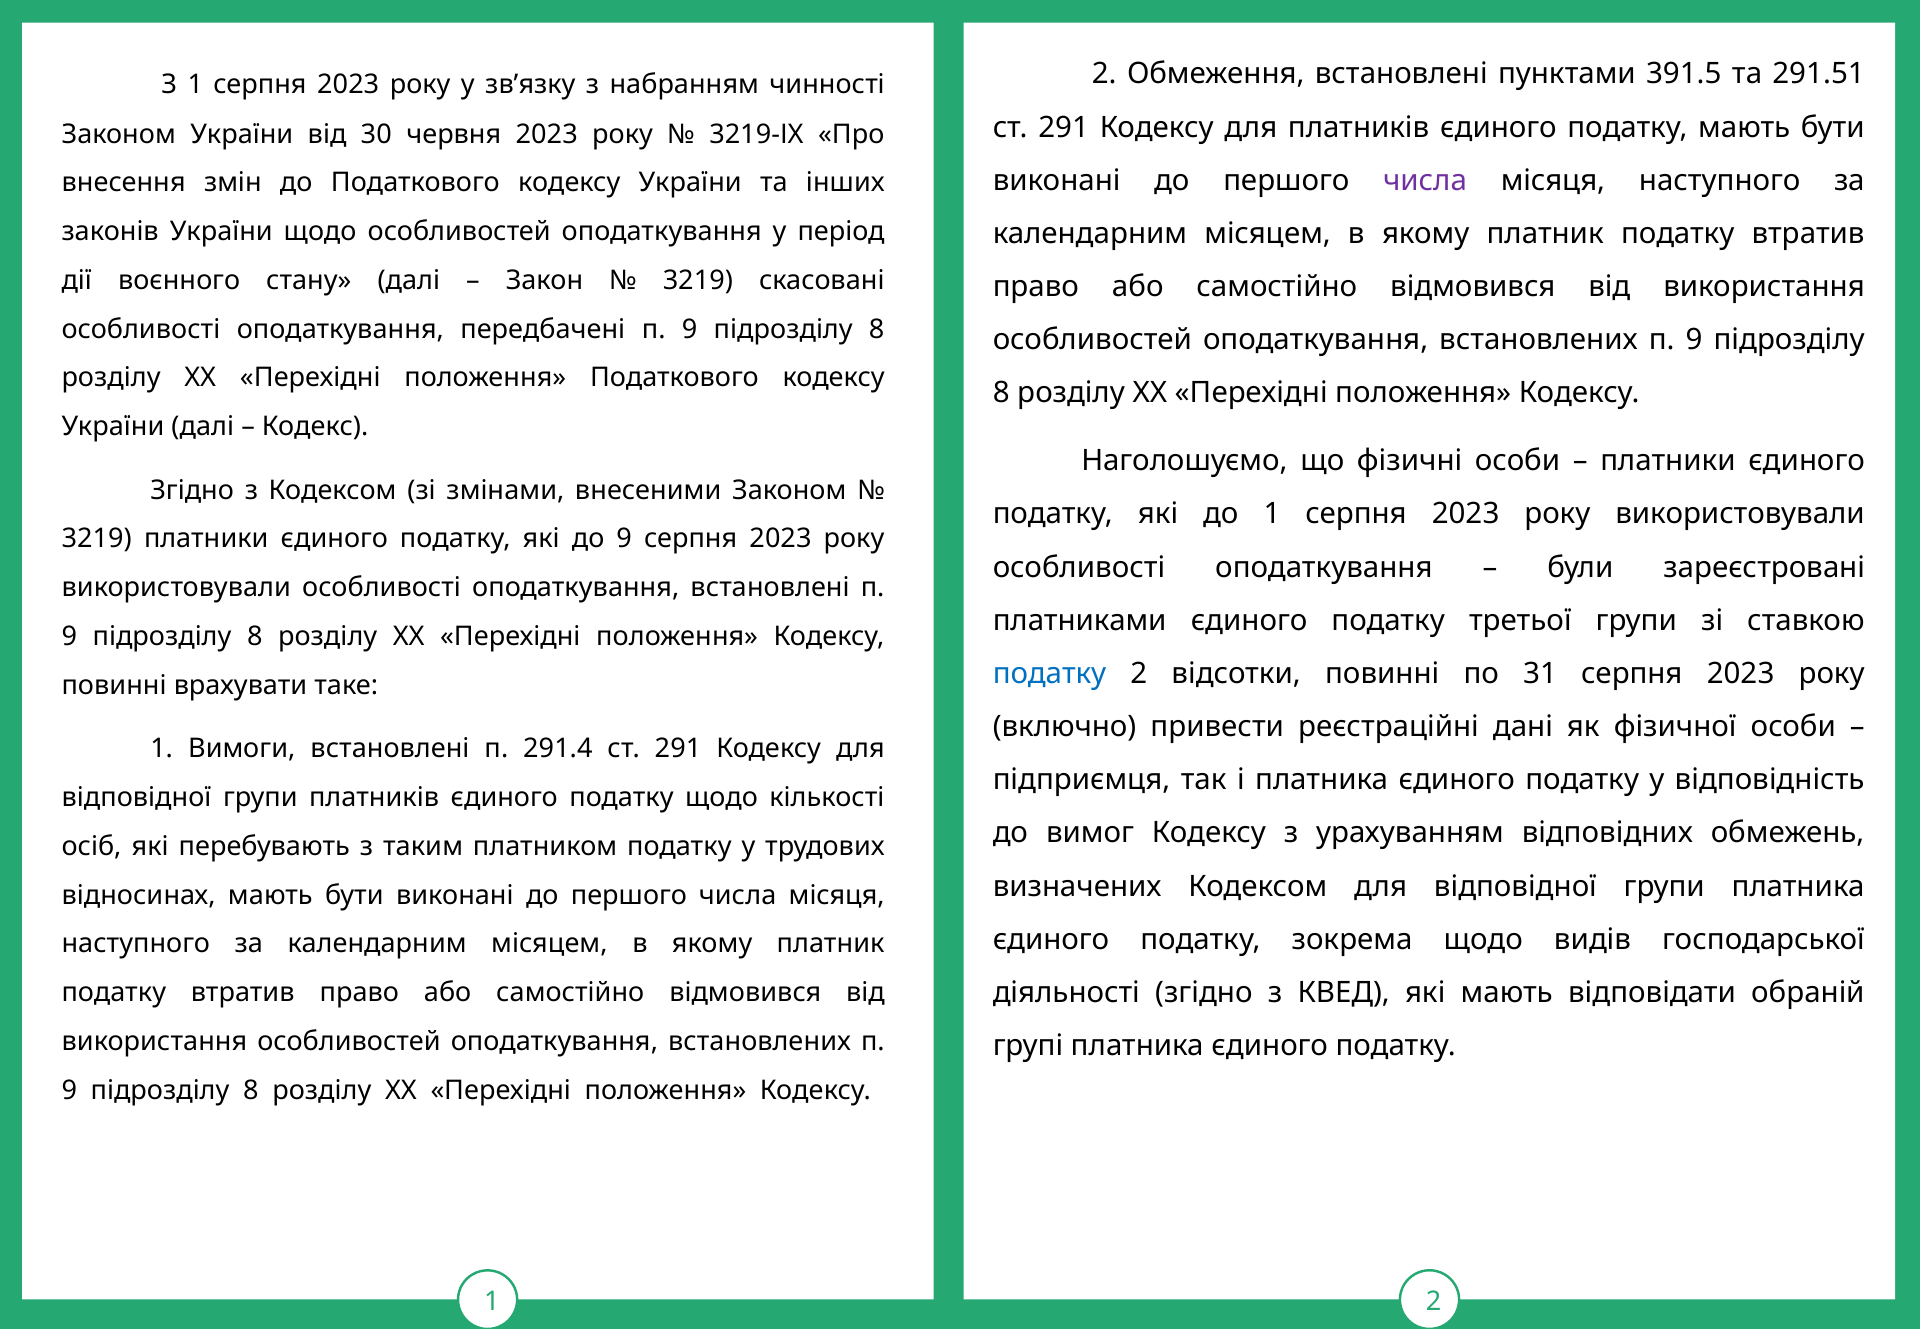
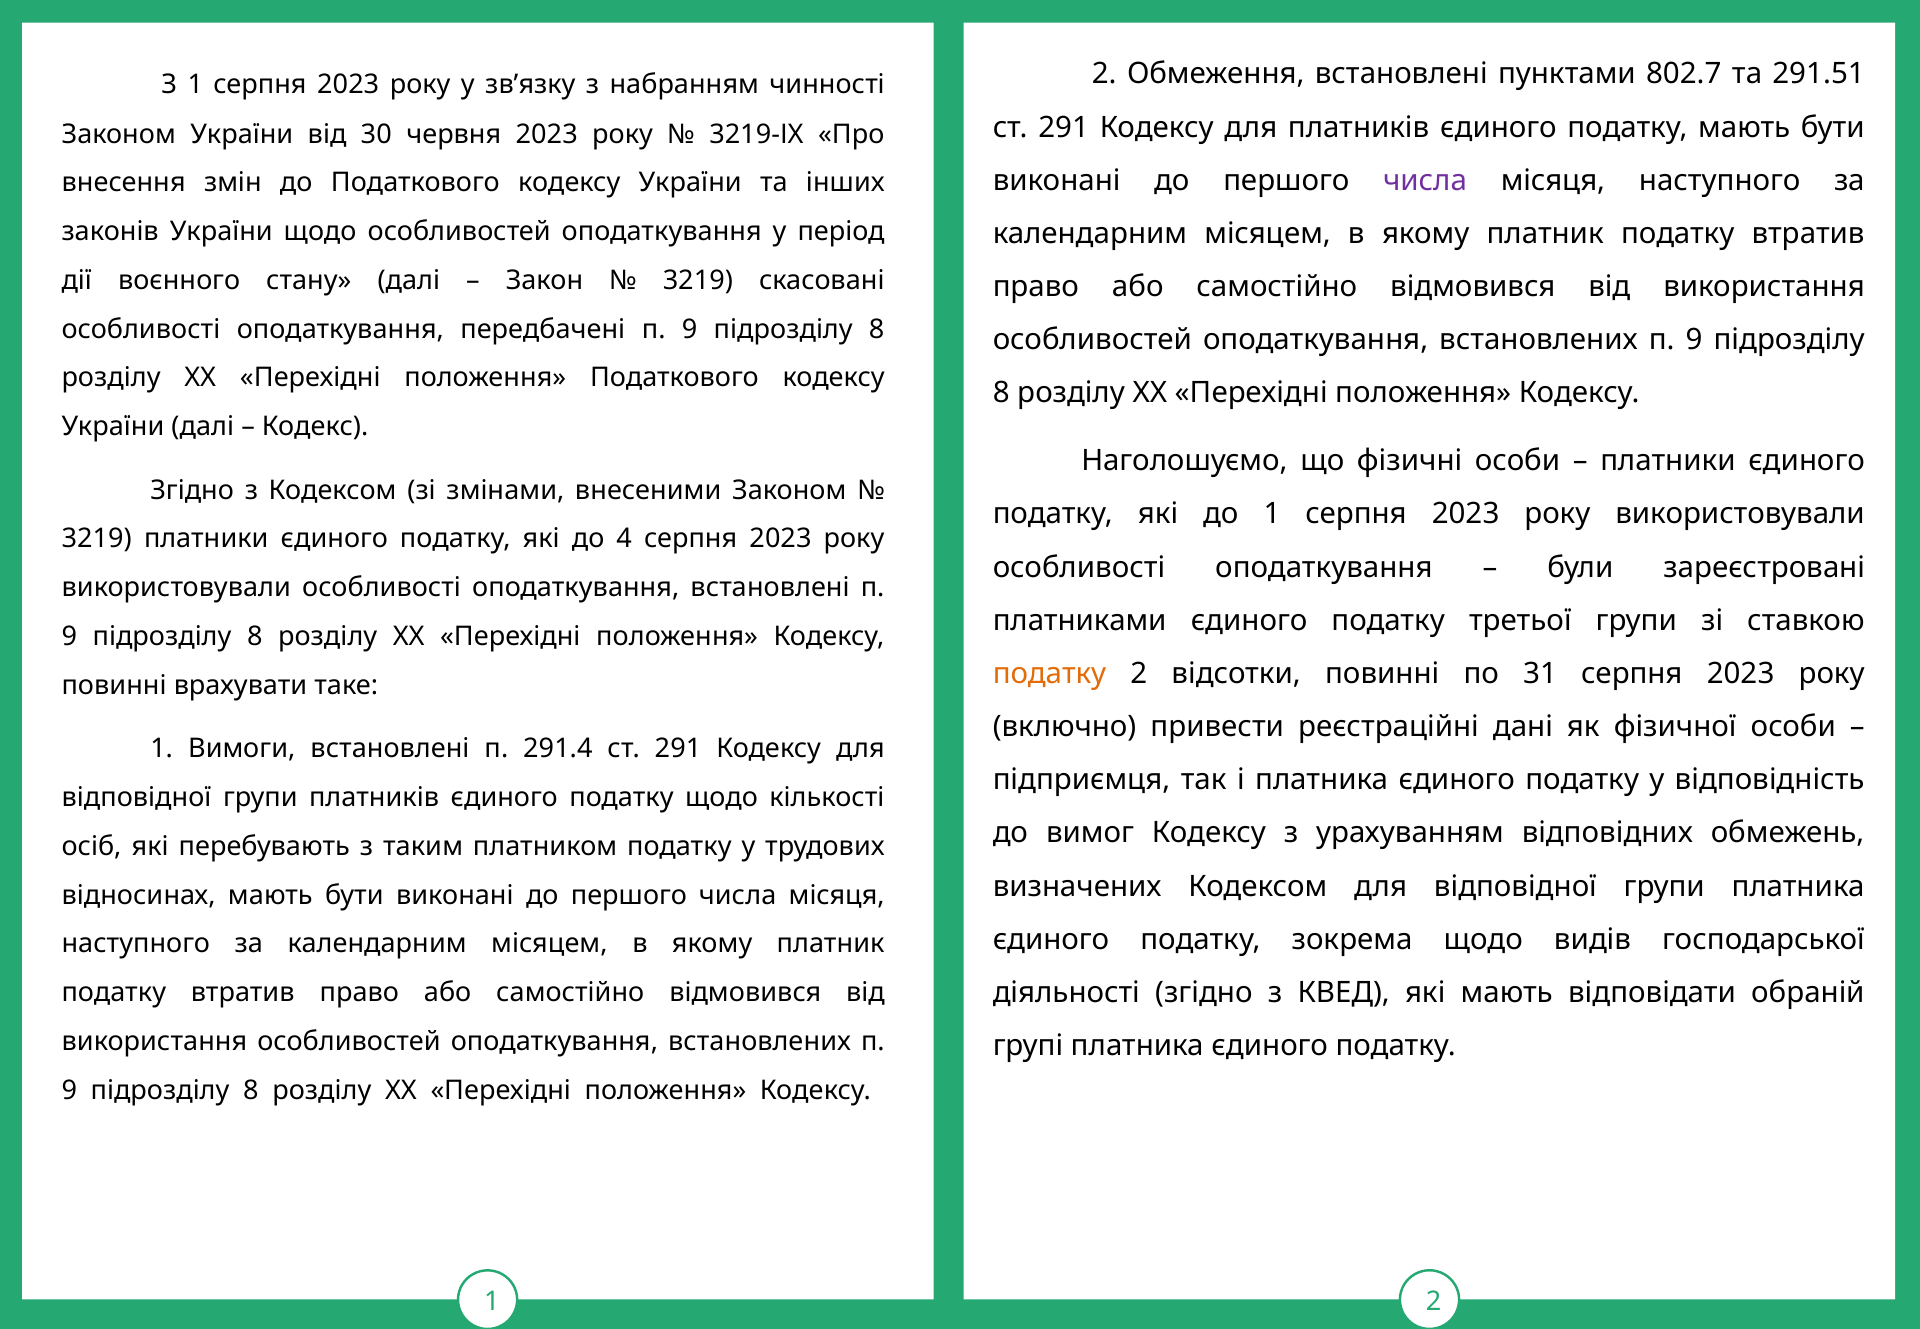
391.5: 391.5 -> 802.7
до 9: 9 -> 4
податку at (1049, 674) colour: blue -> orange
